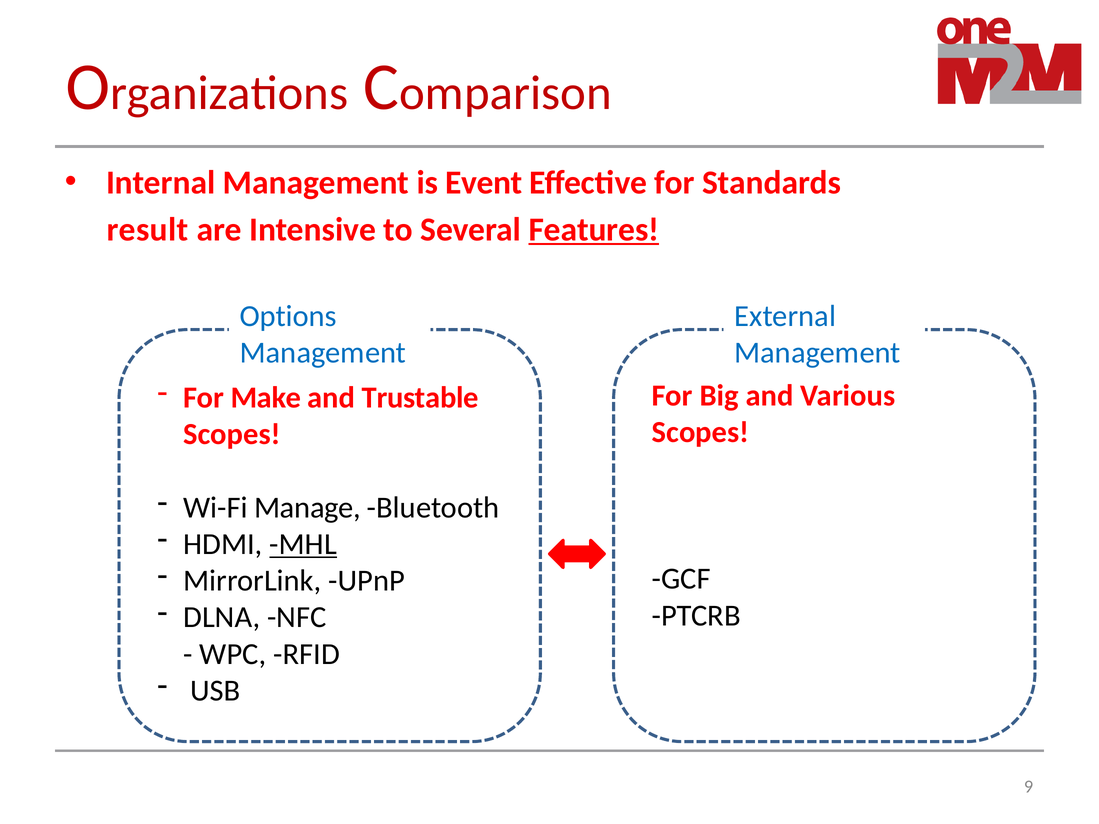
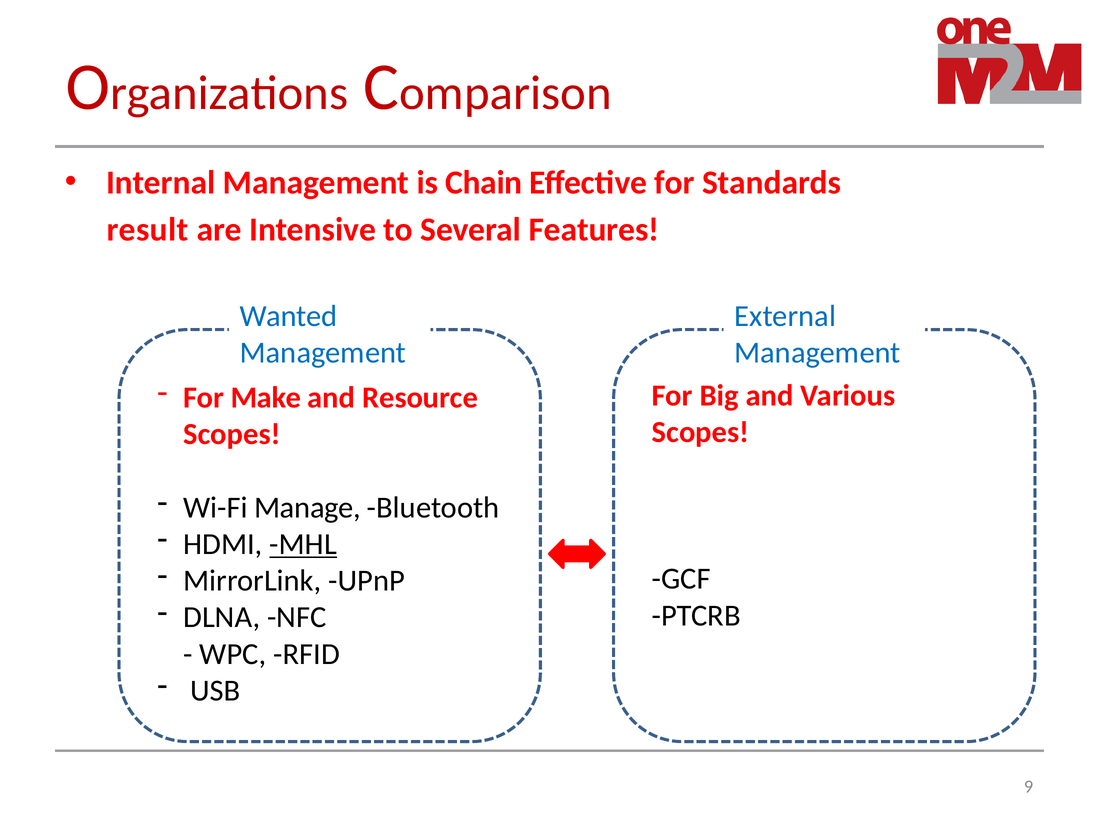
Event: Event -> Chain
Features underline: present -> none
Options: Options -> Wanted
Trustable: Trustable -> Resource
